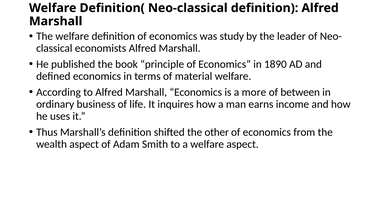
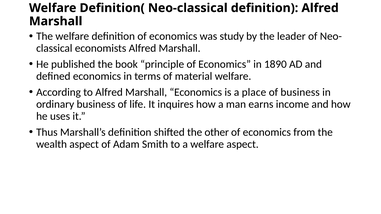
more: more -> place
of between: between -> business
